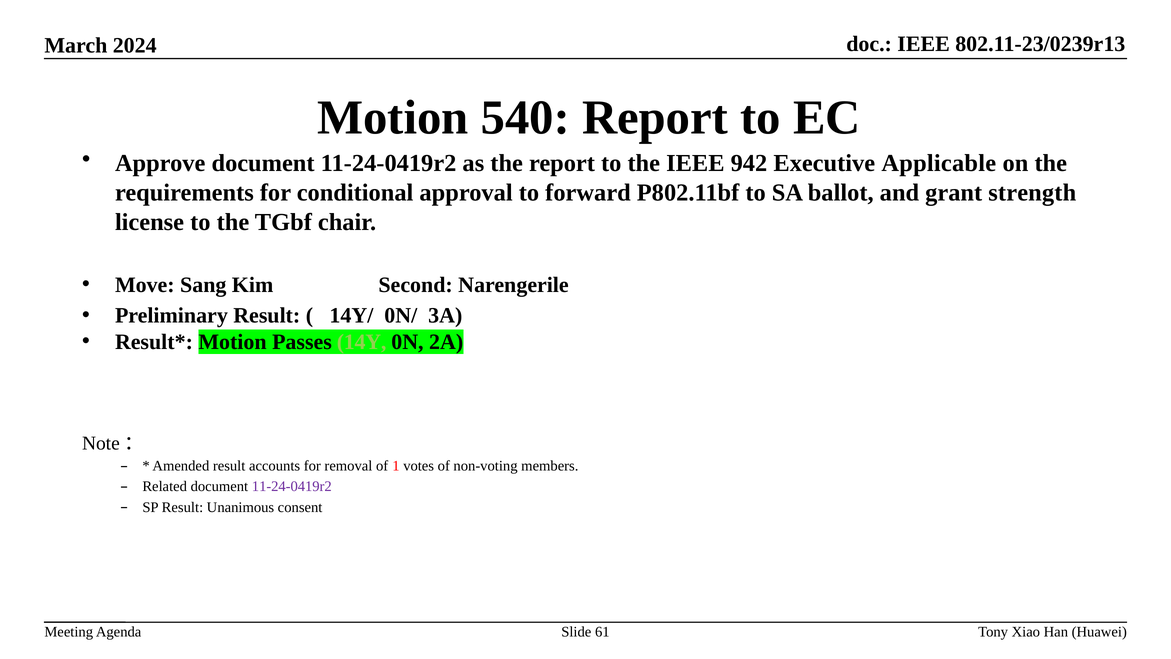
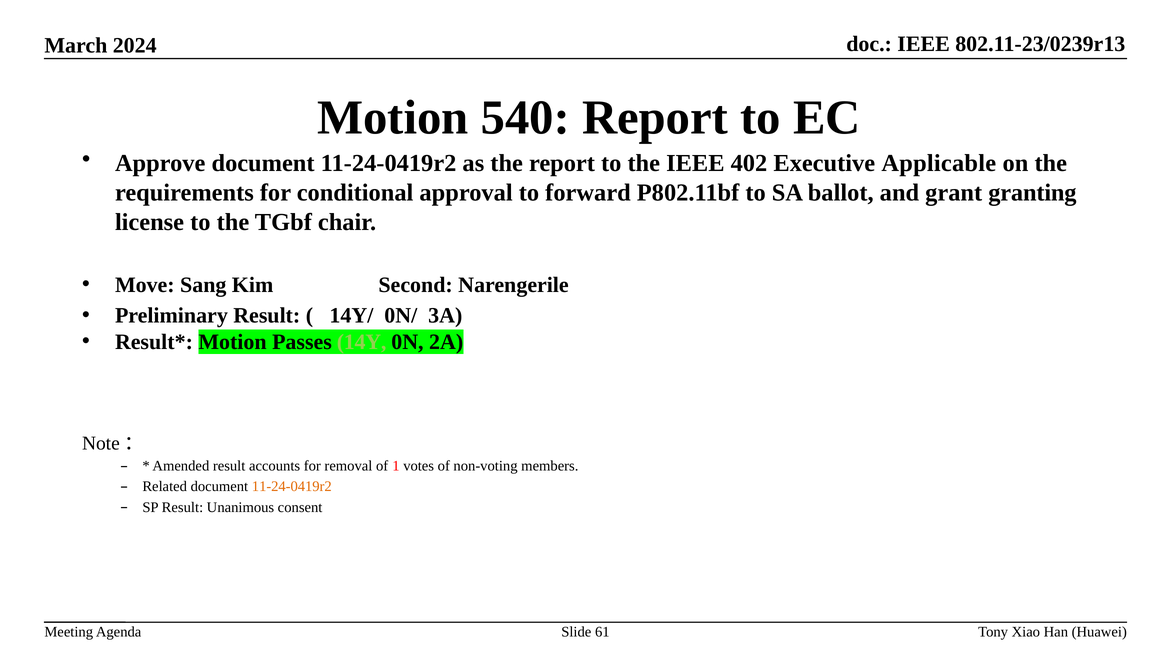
942: 942 -> 402
strength: strength -> granting
11-24-0419r2 at (292, 486) colour: purple -> orange
